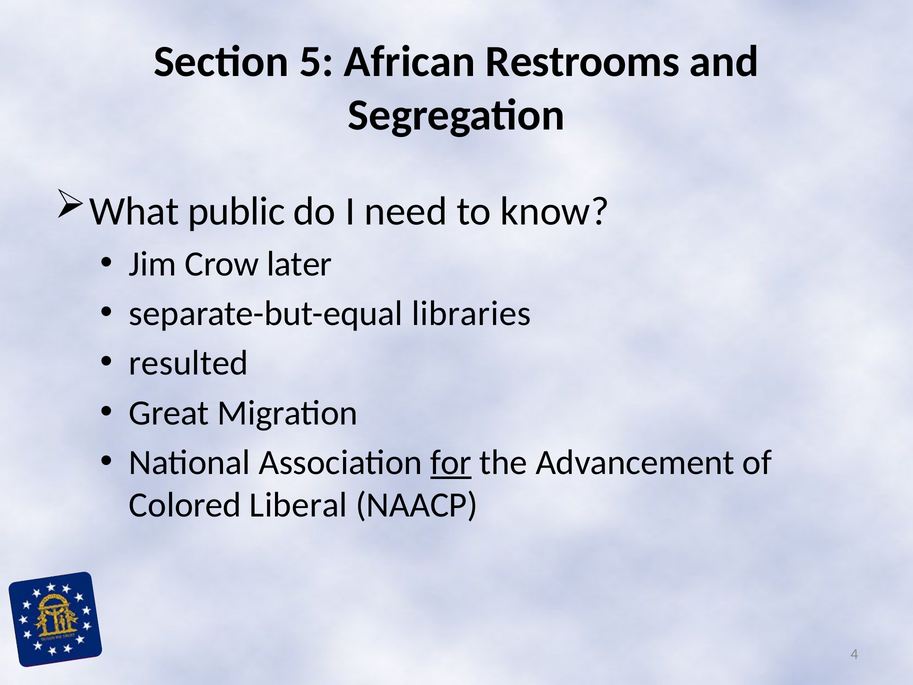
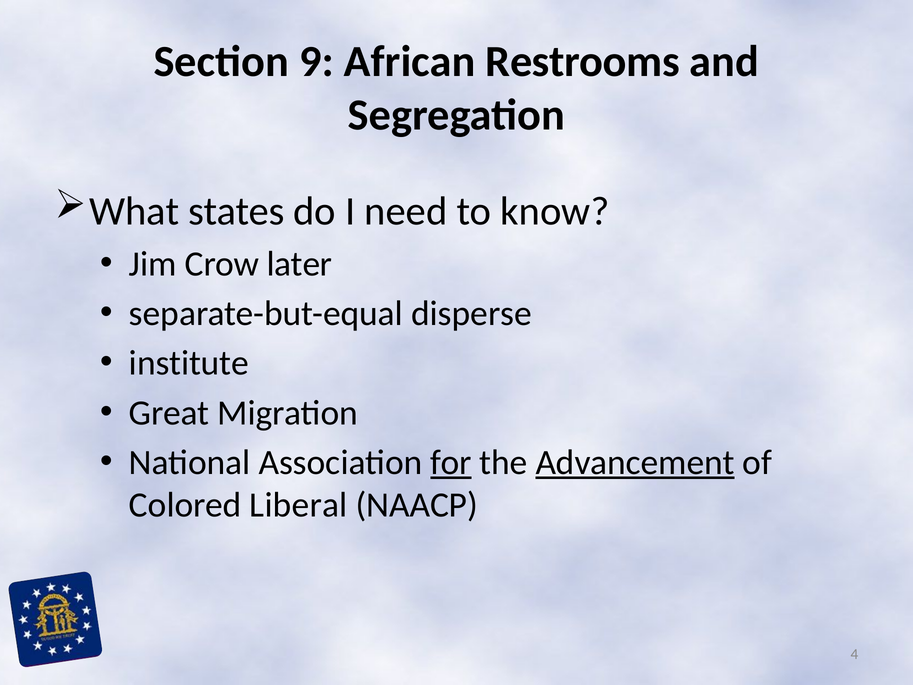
5: 5 -> 9
public: public -> states
libraries: libraries -> disperse
resulted: resulted -> institute
Advancement underline: none -> present
